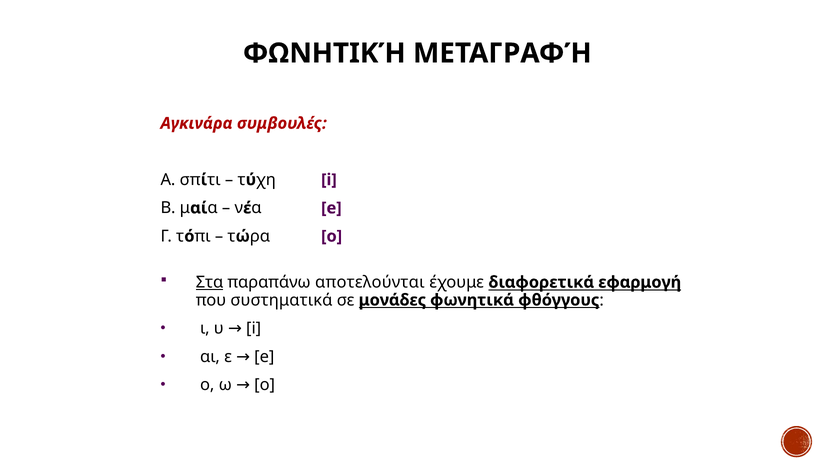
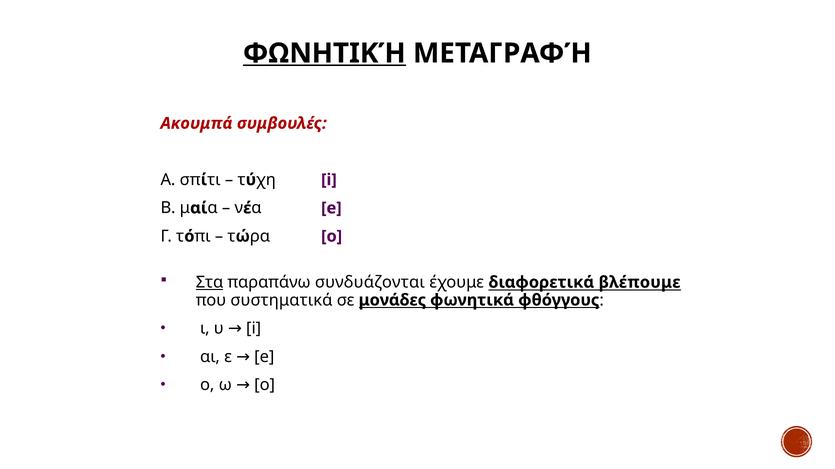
ΦΩΝΗΤΙΚΉ underline: none -> present
Αγκινάρα: Αγκινάρα -> Ακουμπά
αποτελούνται: αποτελούνται -> συνδυάζονται
εφαρμογή: εφαρμογή -> βλέπουμε
